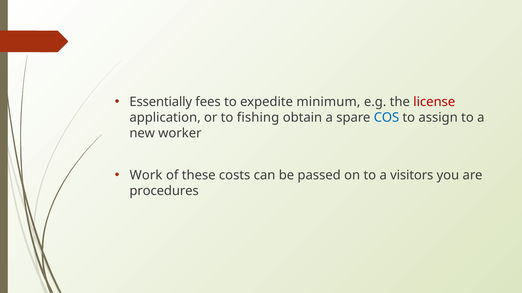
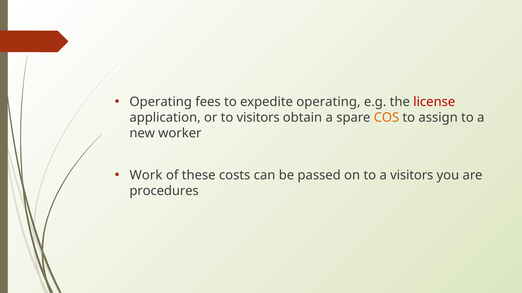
Essentially at (161, 102): Essentially -> Operating
expedite minimum: minimum -> operating
to fishing: fishing -> visitors
COS colour: blue -> orange
